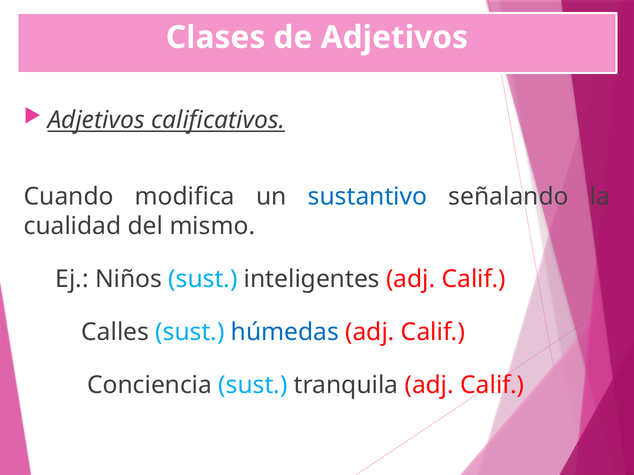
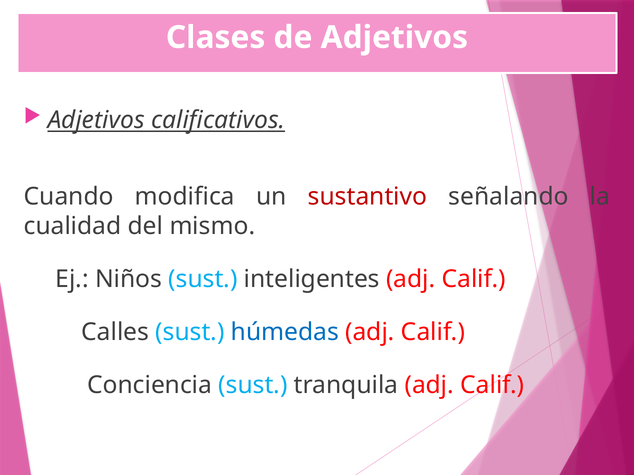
sustantivo colour: blue -> red
